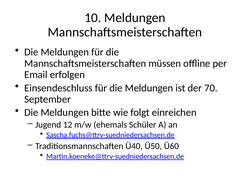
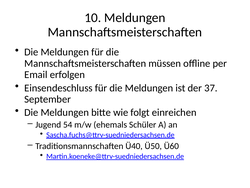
70: 70 -> 37
12: 12 -> 54
